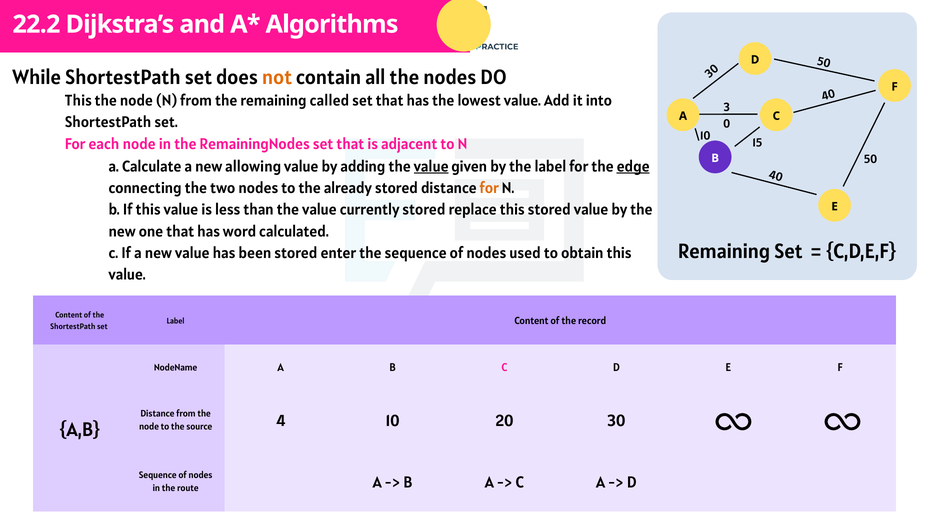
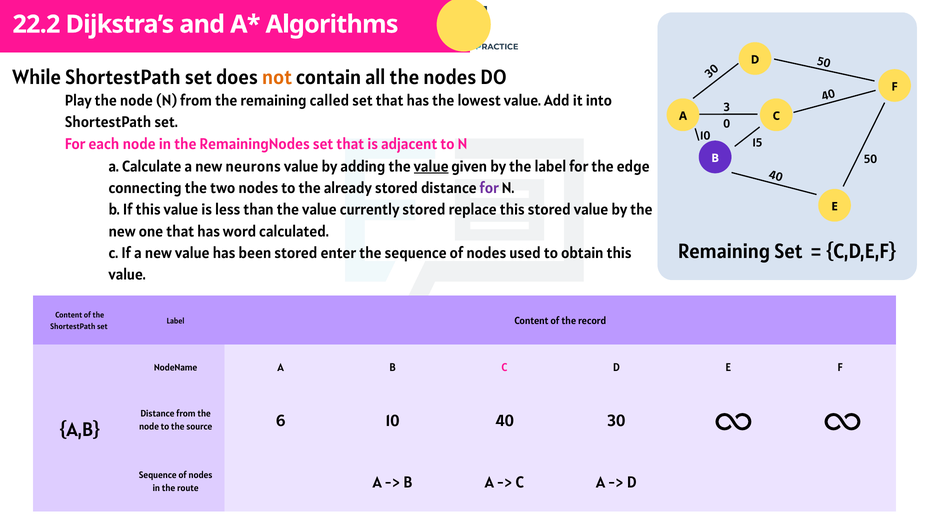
This at (78, 101): This -> Play
allowing: allowing -> neurons
edge underline: present -> none
for at (489, 188) colour: orange -> purple
source 4: 4 -> 6
20: 20 -> 40
